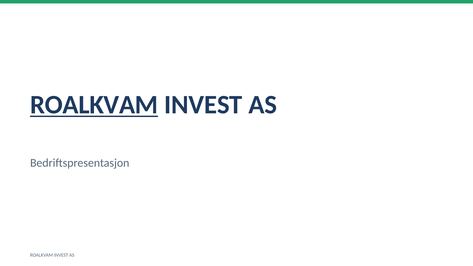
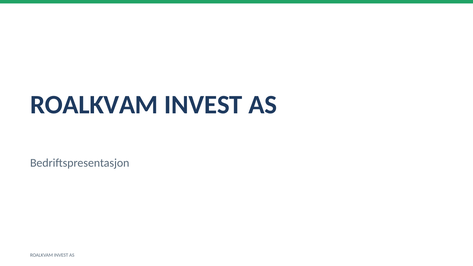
ROALKVAM at (94, 105) underline: present -> none
